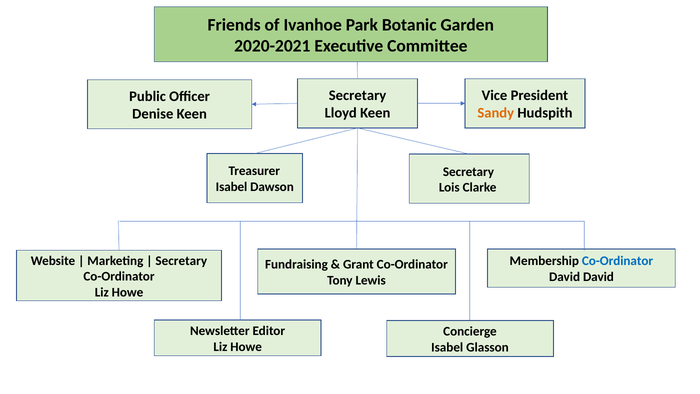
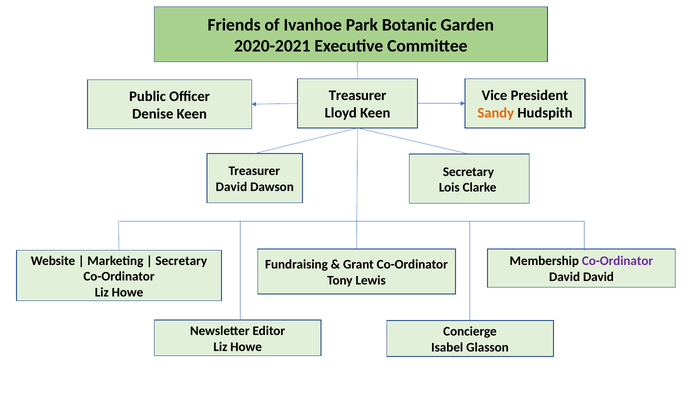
Secretary at (358, 96): Secretary -> Treasurer
Isabel at (232, 187): Isabel -> David
Co-Ordinator at (618, 261) colour: blue -> purple
